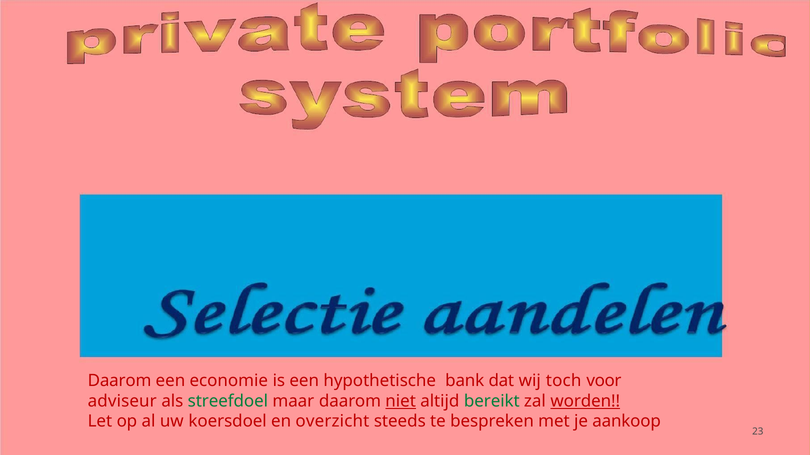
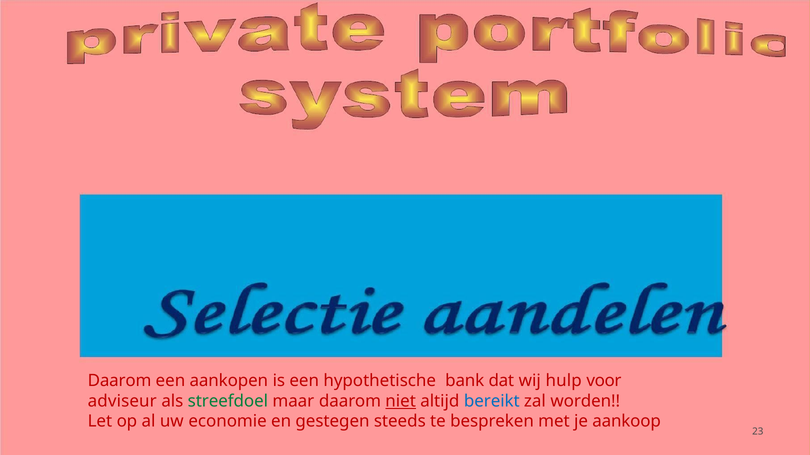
economie: economie -> aankopen
toch: toch -> hulp
bereikt colour: green -> blue
worden underline: present -> none
koersdoel: koersdoel -> economie
overzicht: overzicht -> gestegen
